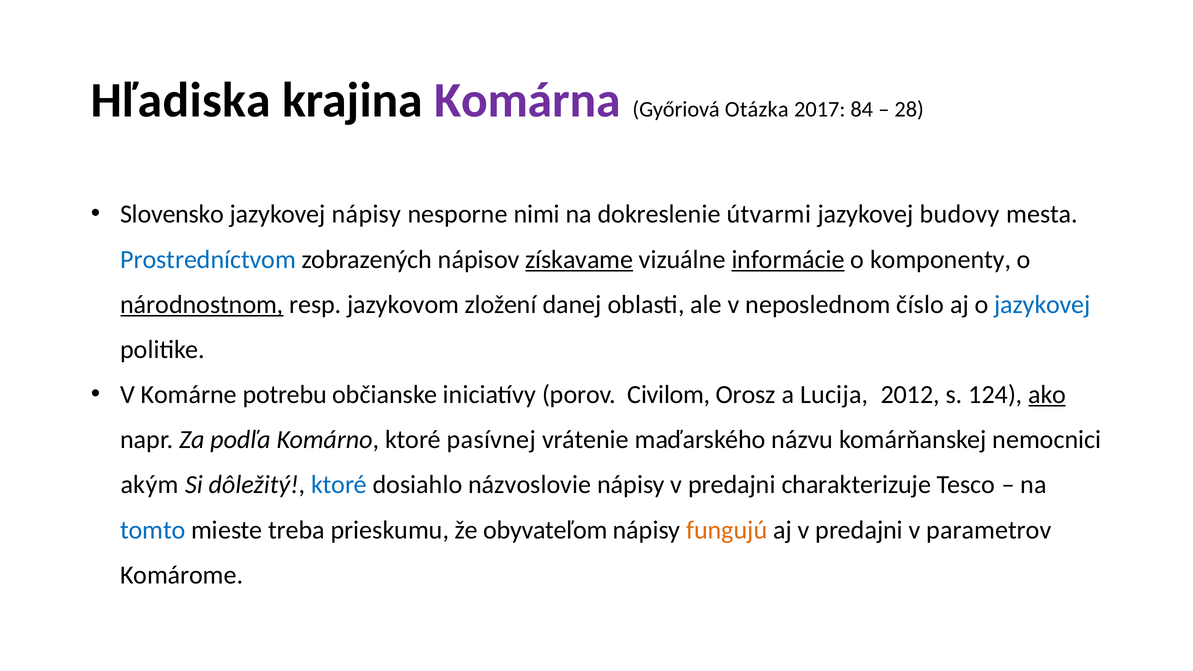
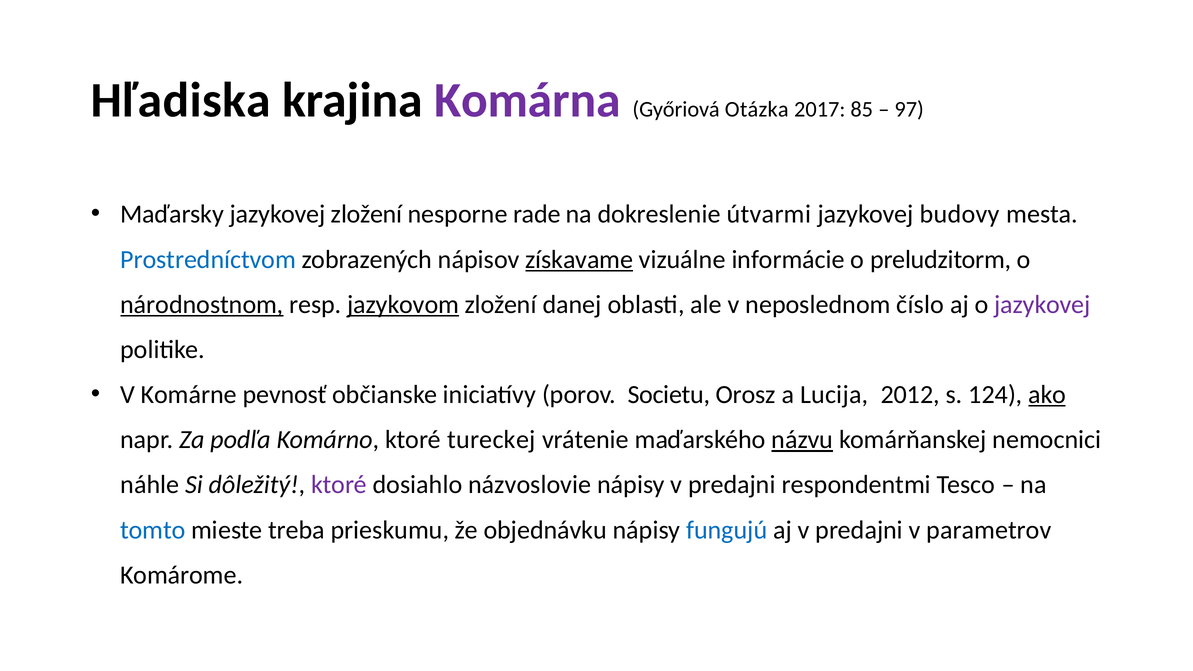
84: 84 -> 85
28: 28 -> 97
Slovensko: Slovensko -> Maďarsky
jazykovej nápisy: nápisy -> zložení
nimi: nimi -> rade
informácie underline: present -> none
komponenty: komponenty -> preludzitorm
jazykovom underline: none -> present
jazykovej at (1042, 305) colour: blue -> purple
potrebu: potrebu -> pevnosť
Civilom: Civilom -> Societu
pasívnej: pasívnej -> tureckej
názvu underline: none -> present
akým: akým -> náhle
ktoré at (339, 485) colour: blue -> purple
charakterizuje: charakterizuje -> respondentmi
obyvateľom: obyvateľom -> objednávku
fungujú colour: orange -> blue
